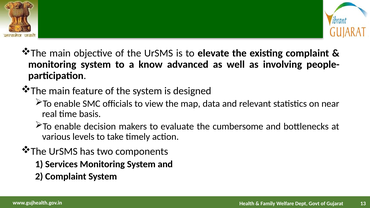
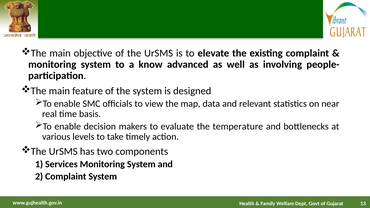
cumbersome: cumbersome -> temperature
